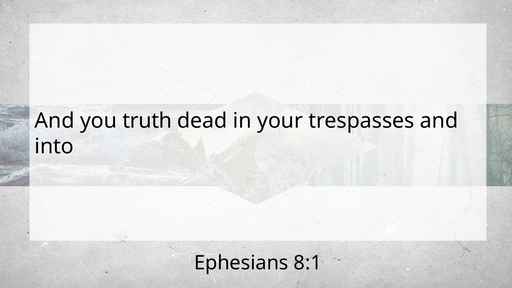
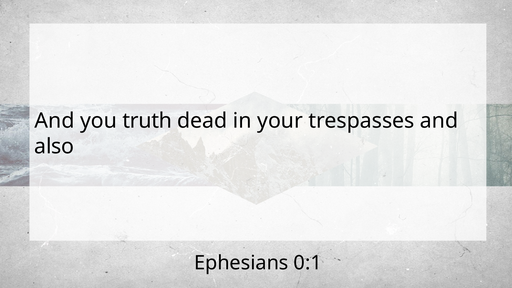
into: into -> also
8:1: 8:1 -> 0:1
